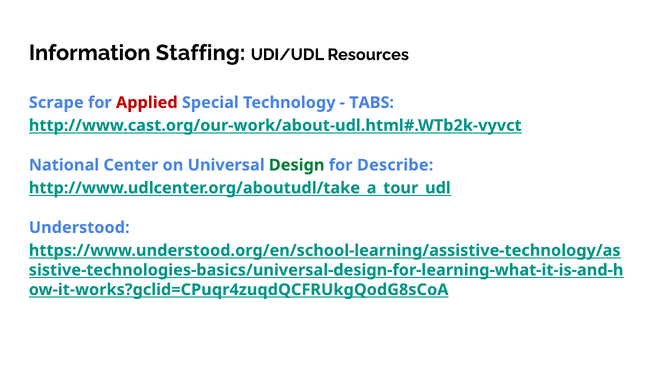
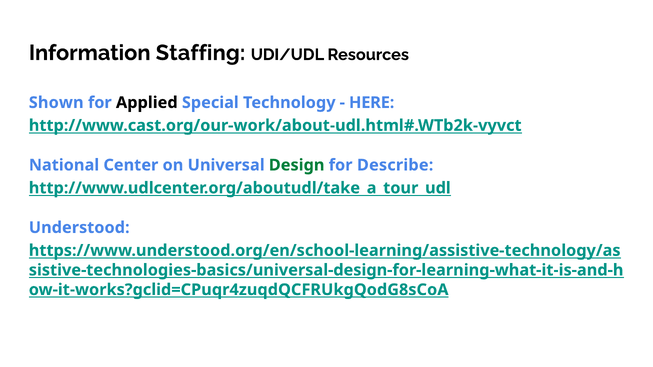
Scrape: Scrape -> Shown
Applied colour: red -> black
TABS: TABS -> HERE
